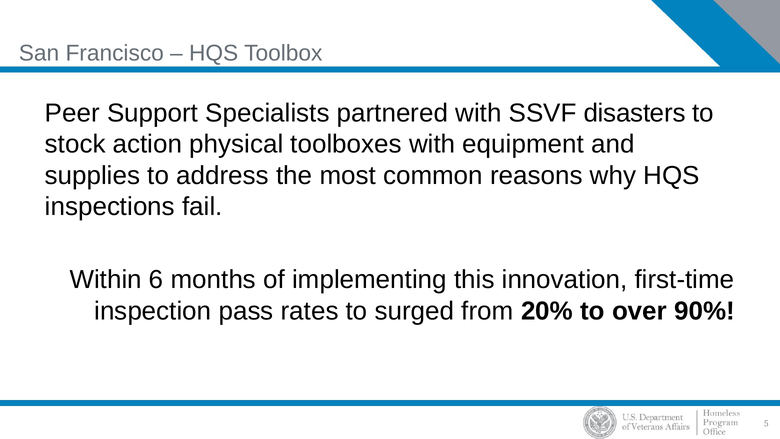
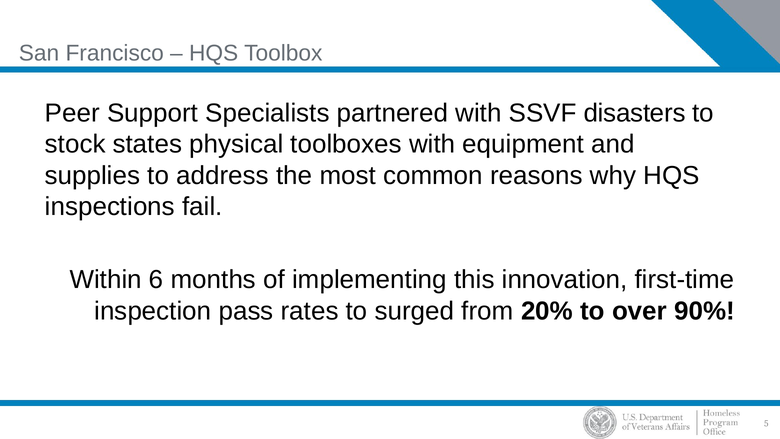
action: action -> states
